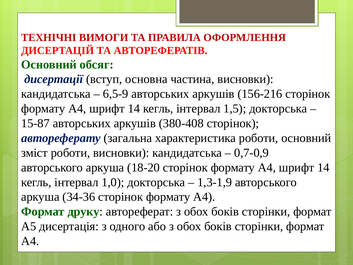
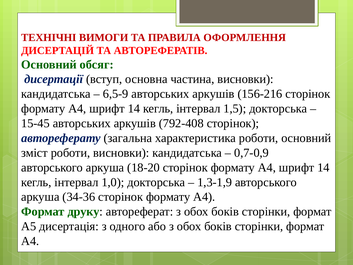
15-87: 15-87 -> 15-45
380-408: 380-408 -> 792-408
